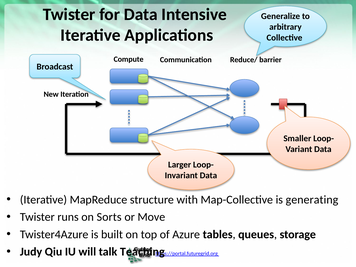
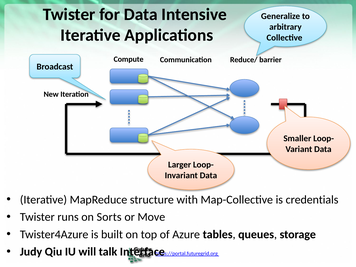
generating: generating -> credentials
Teaching: Teaching -> Interface
